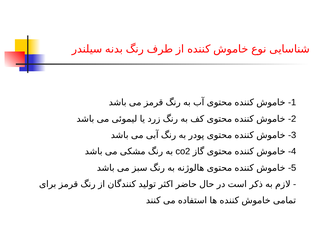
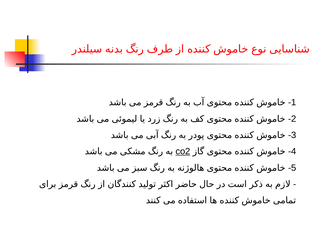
co2 underline: none -> present
